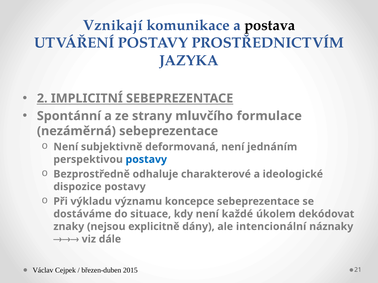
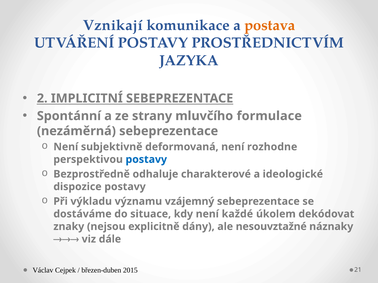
postava colour: black -> orange
jednáním: jednáním -> rozhodne
koncepce: koncepce -> vzájemný
intencionální: intencionální -> nesouvztažné
